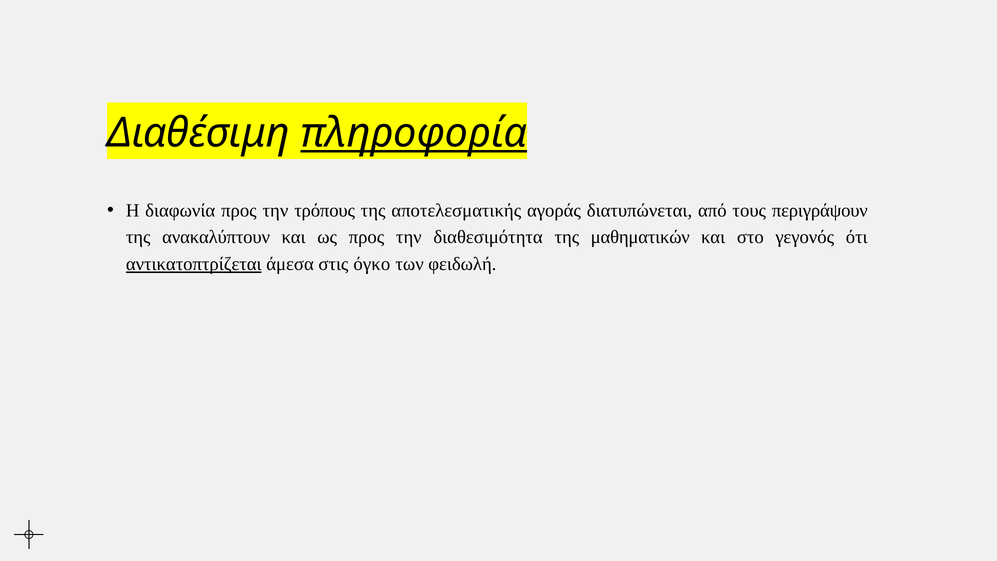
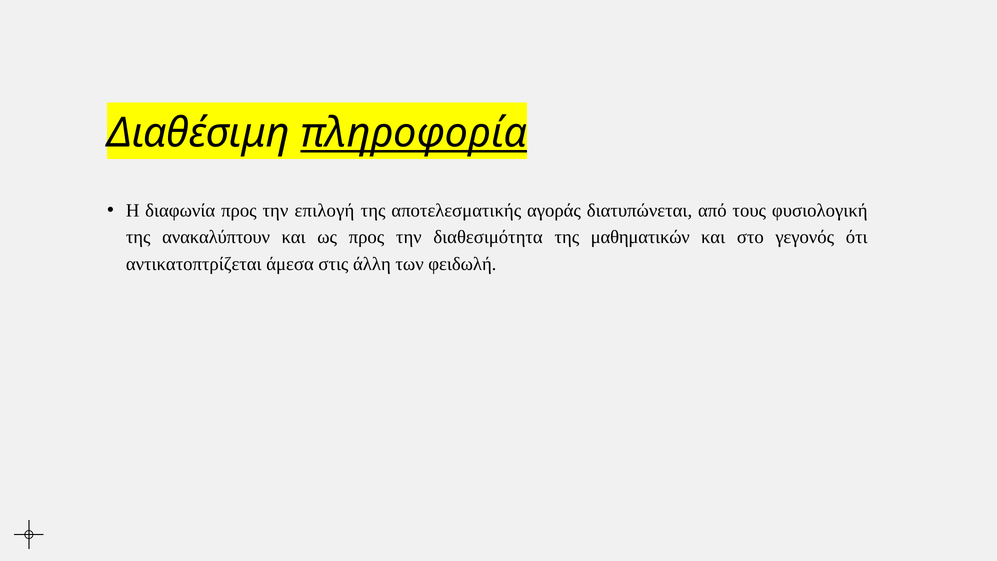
τρόπους: τρόπους -> επιλογή
περιγράψουν: περιγράψουν -> φυσιολογική
αντικατοπτρίζεται underline: present -> none
όγκο: όγκο -> άλλη
